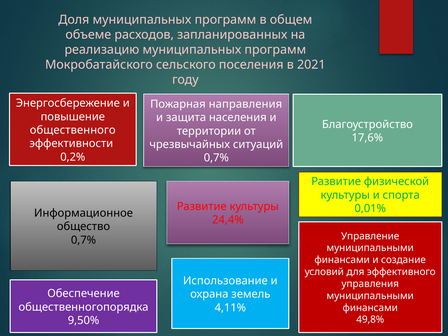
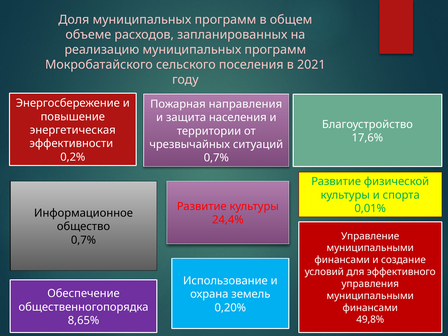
общественного: общественного -> энергетическая
4,11%: 4,11% -> 0,20%
9,50%: 9,50% -> 8,65%
